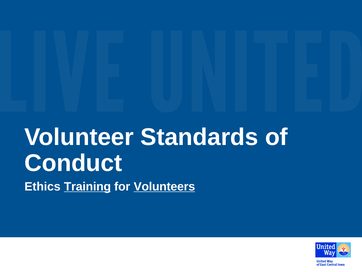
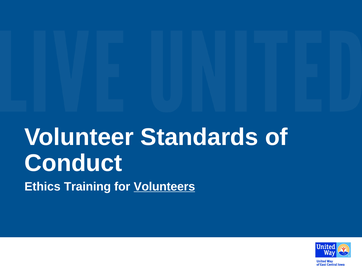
Training underline: present -> none
